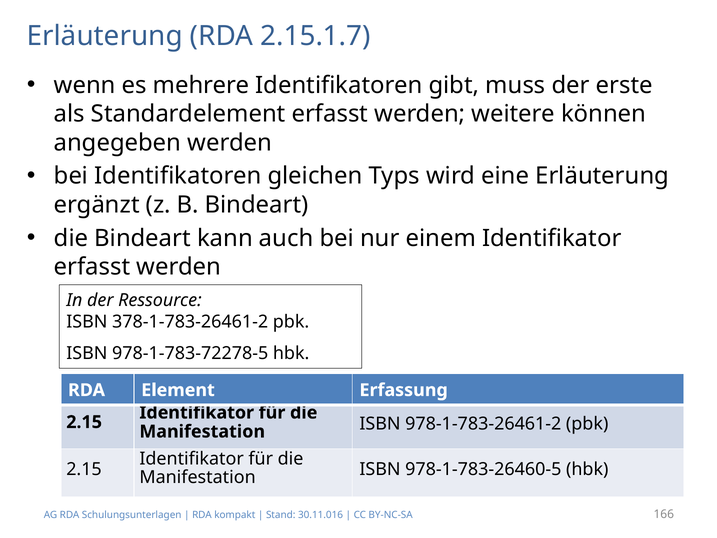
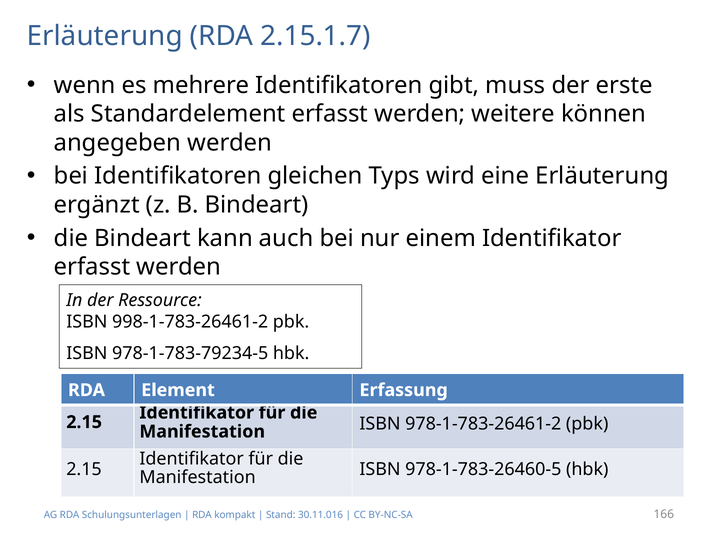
378-1-783-26461-2: 378-1-783-26461-2 -> 998-1-783-26461-2
978-1-783-72278-5: 978-1-783-72278-5 -> 978-1-783-79234-5
